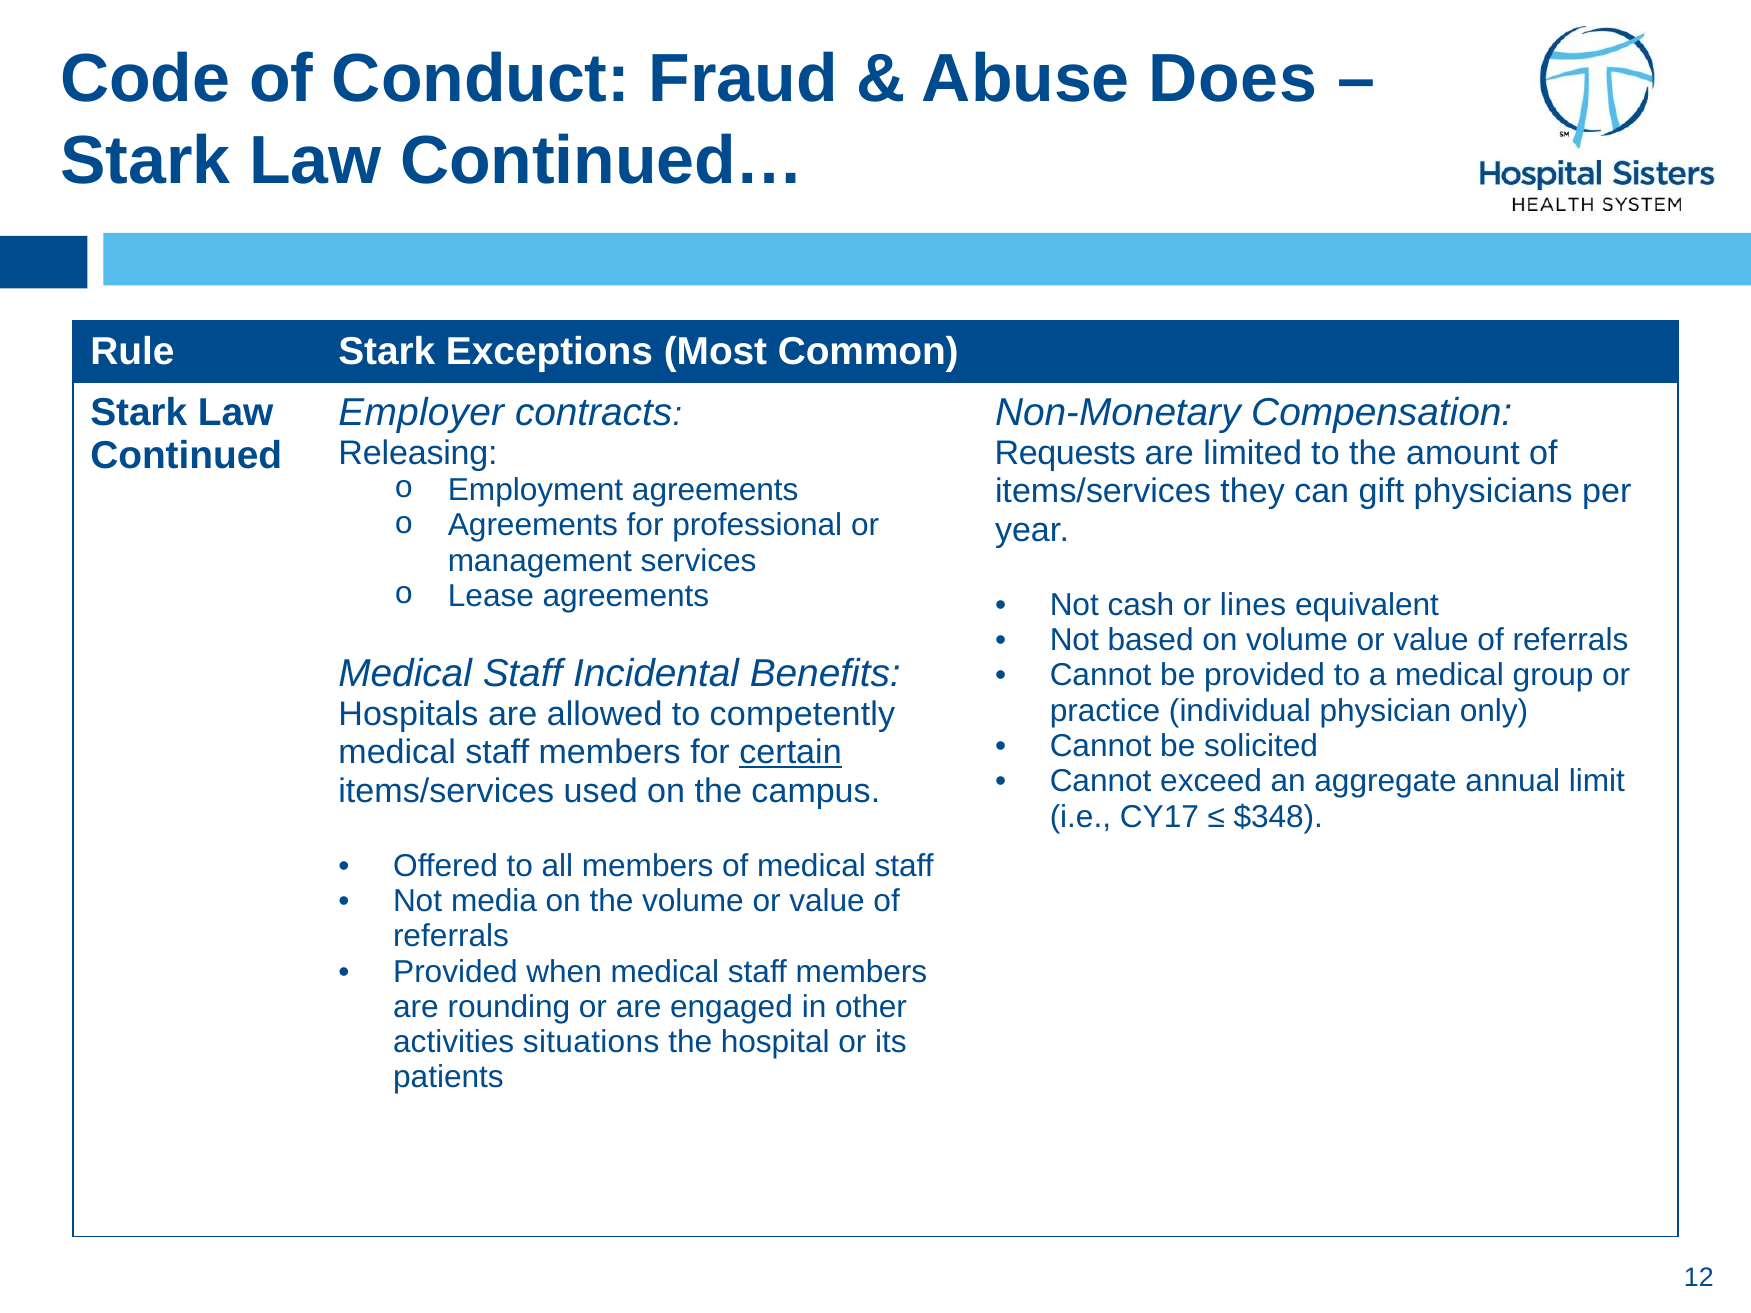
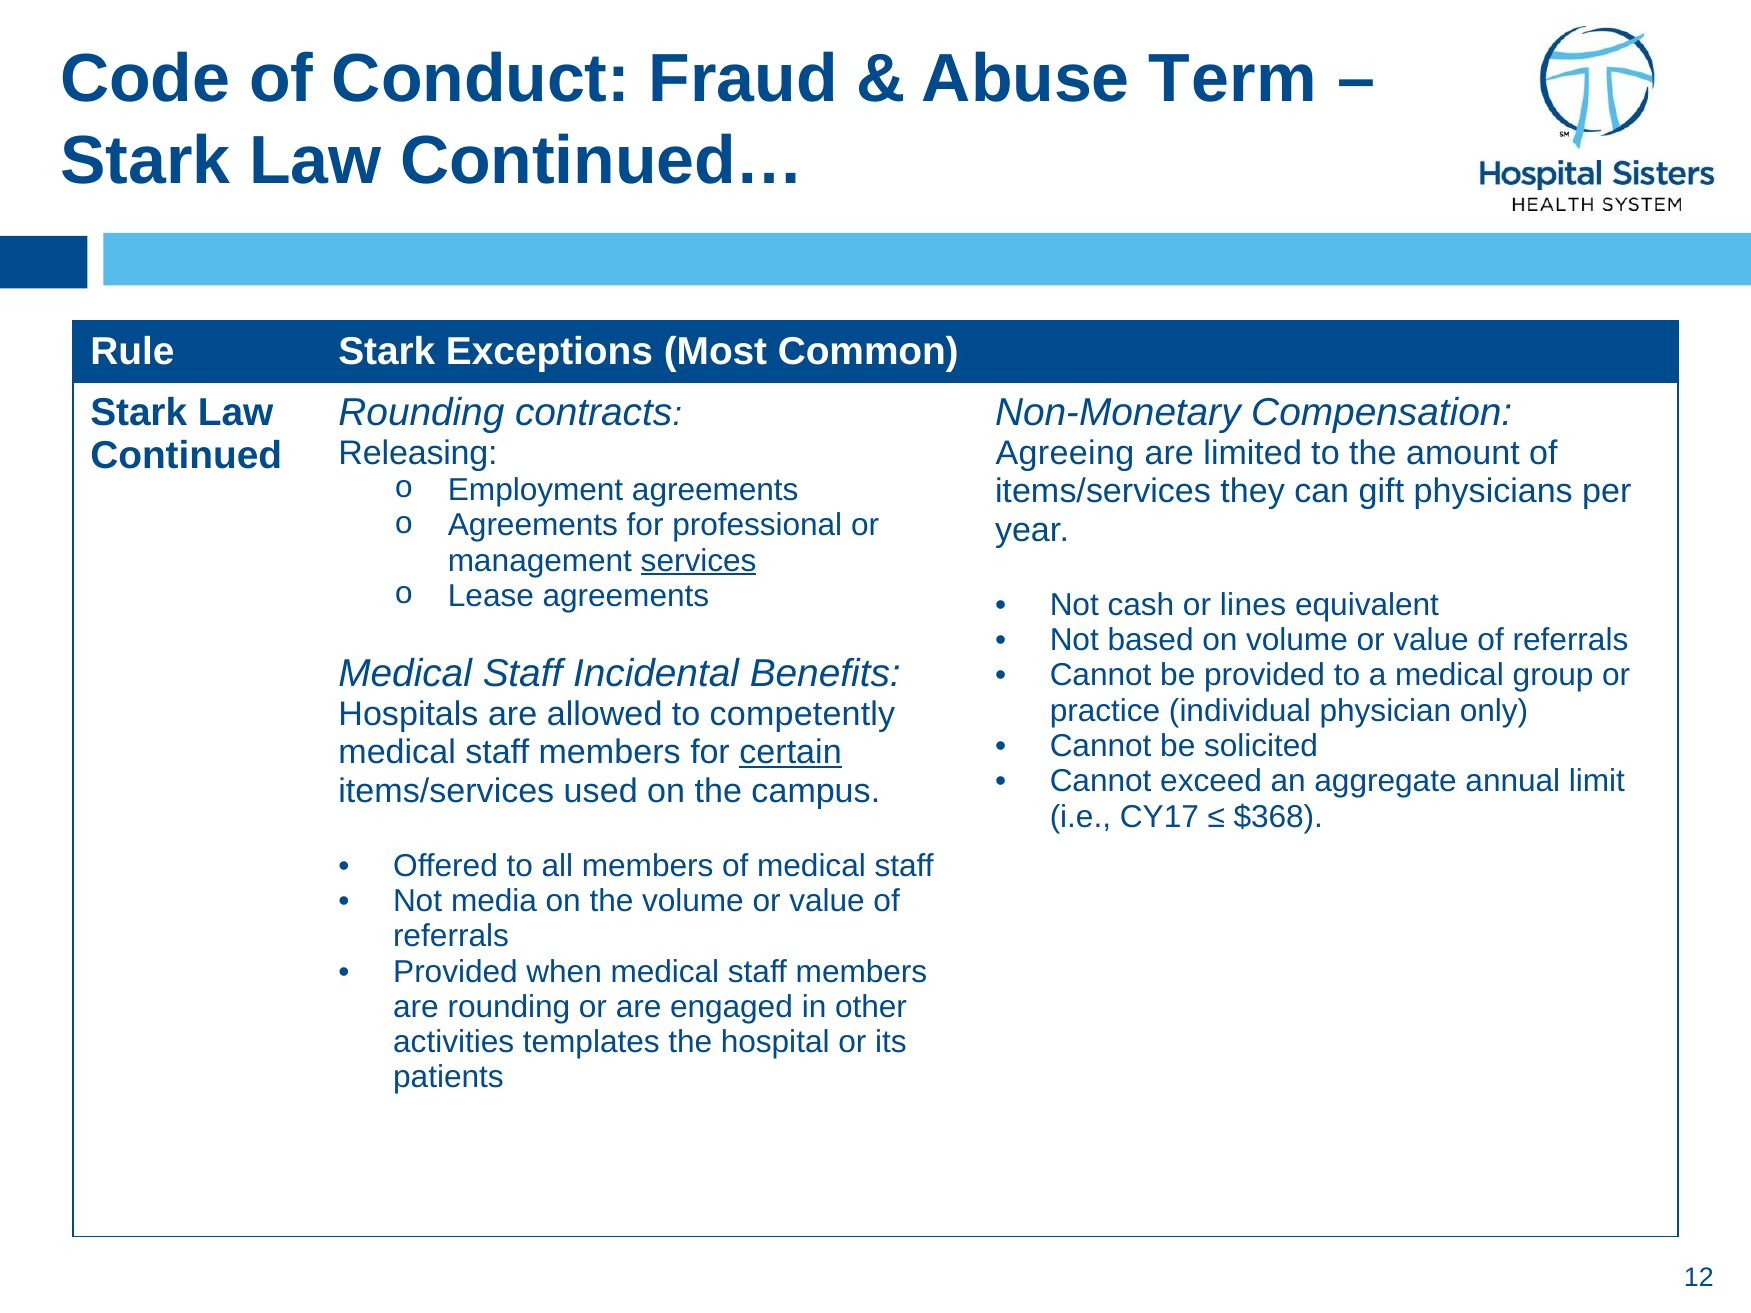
Does: Does -> Term
Employer at (421, 413): Employer -> Rounding
Requests: Requests -> Agreeing
services underline: none -> present
$348: $348 -> $368
situations: situations -> templates
